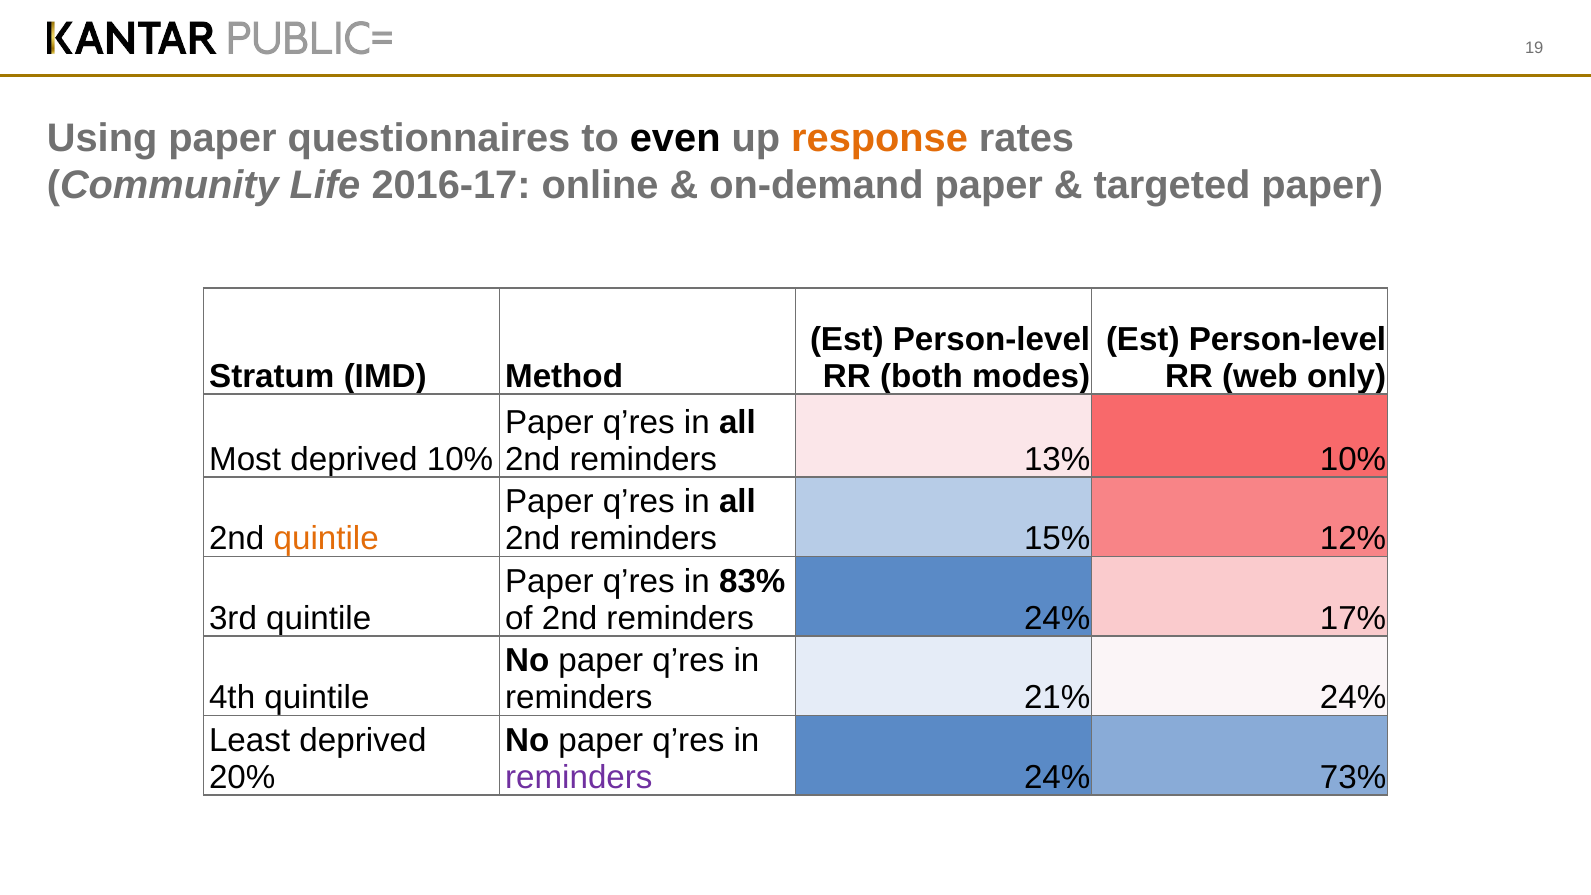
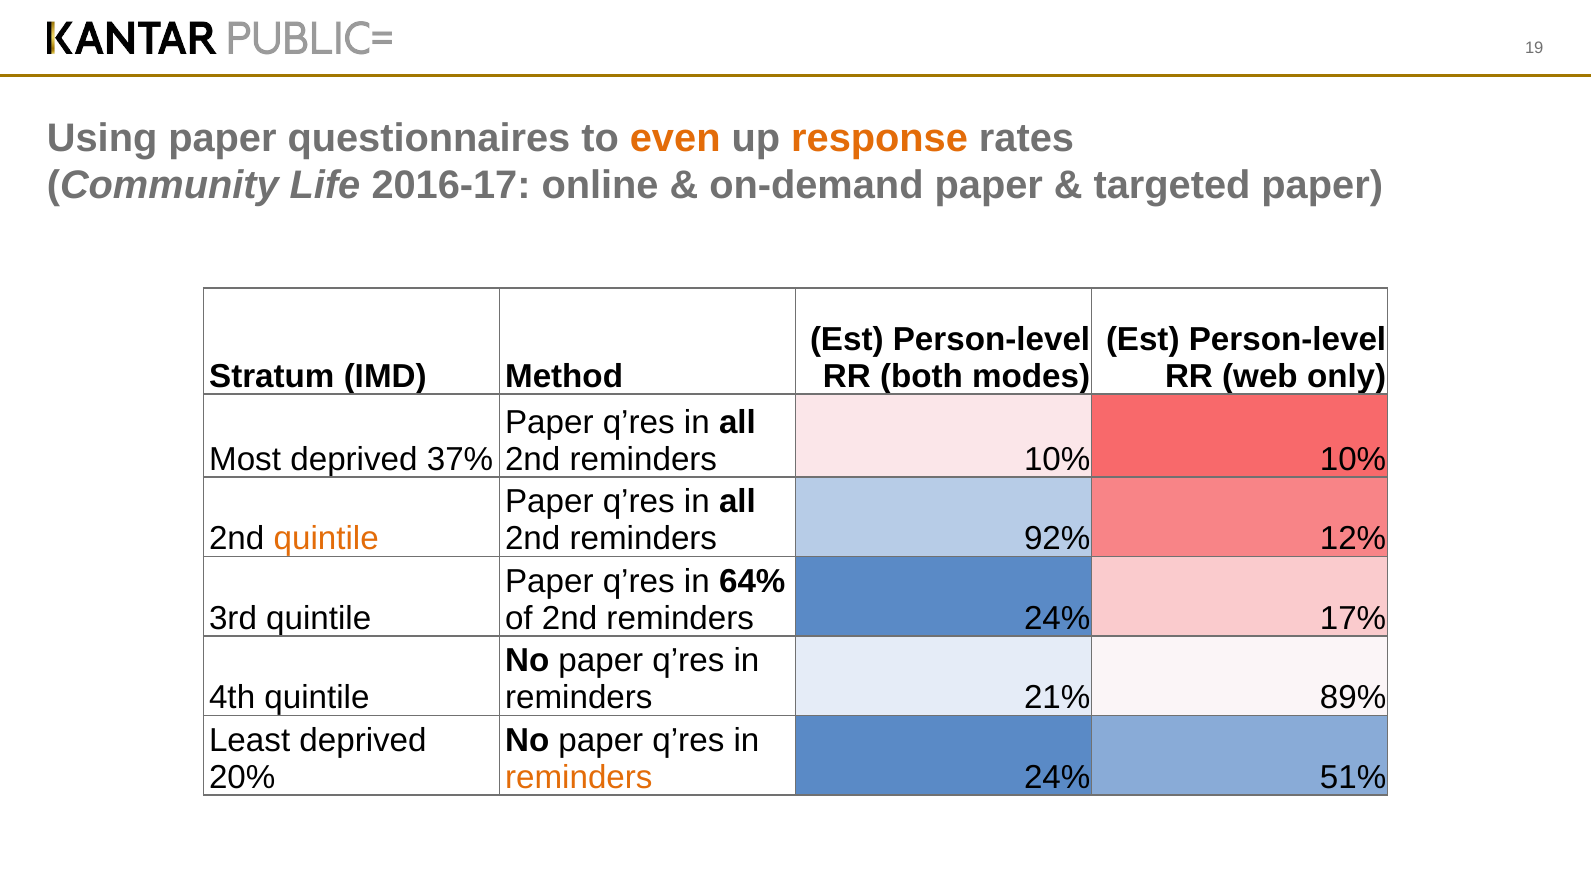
even colour: black -> orange
deprived 10%: 10% -> 37%
reminders 13%: 13% -> 10%
15%: 15% -> 92%
83%: 83% -> 64%
21% 24%: 24% -> 89%
reminders at (579, 777) colour: purple -> orange
73%: 73% -> 51%
